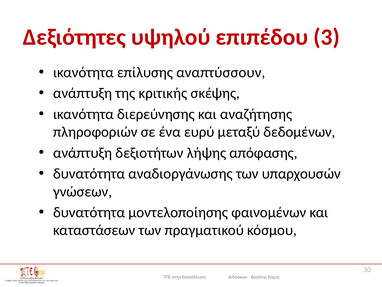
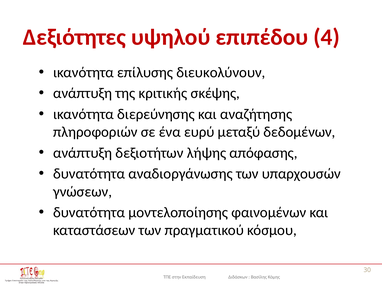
3: 3 -> 4
αναπτύσσουν: αναπτύσσουν -> διευκολύνουν
